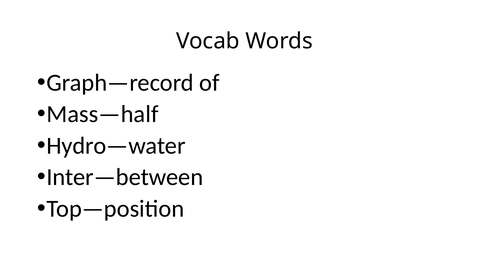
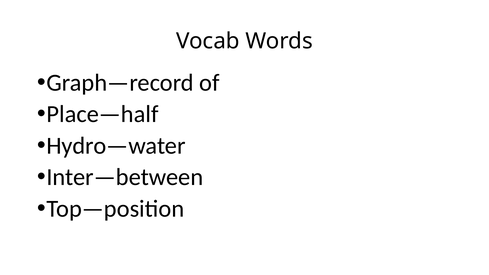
Mass—half: Mass—half -> Place—half
